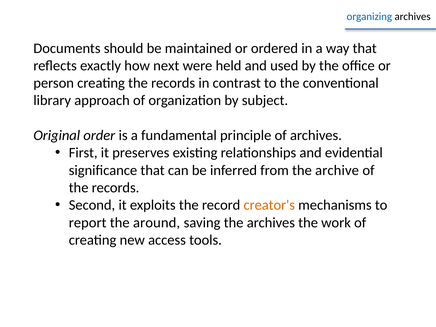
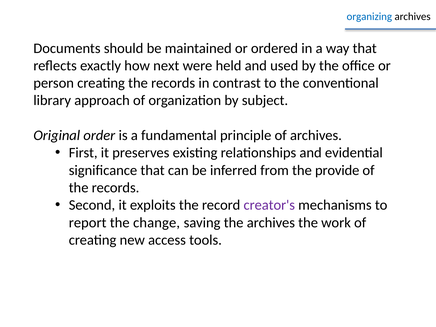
archive: archive -> provide
creator's colour: orange -> purple
around: around -> change
